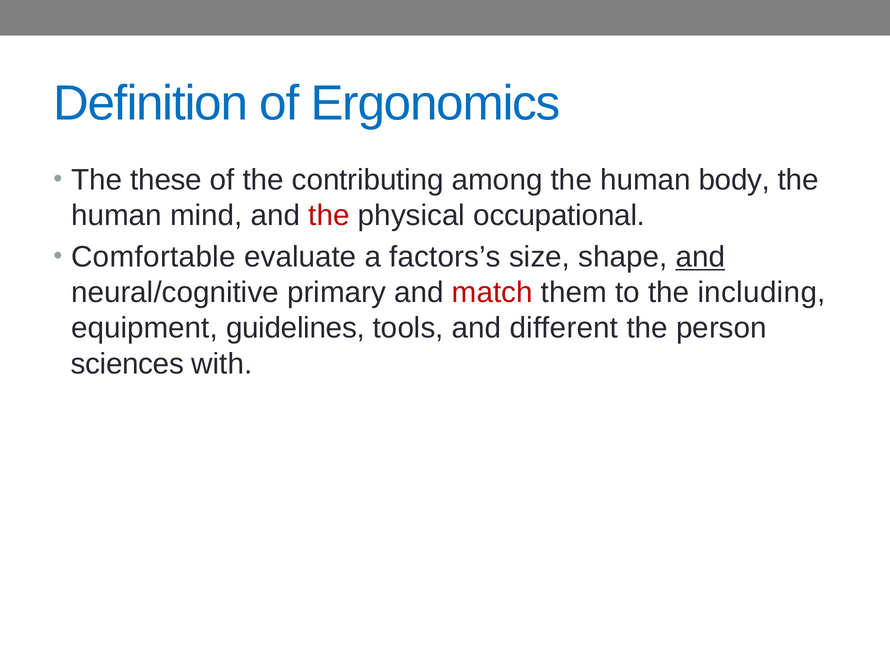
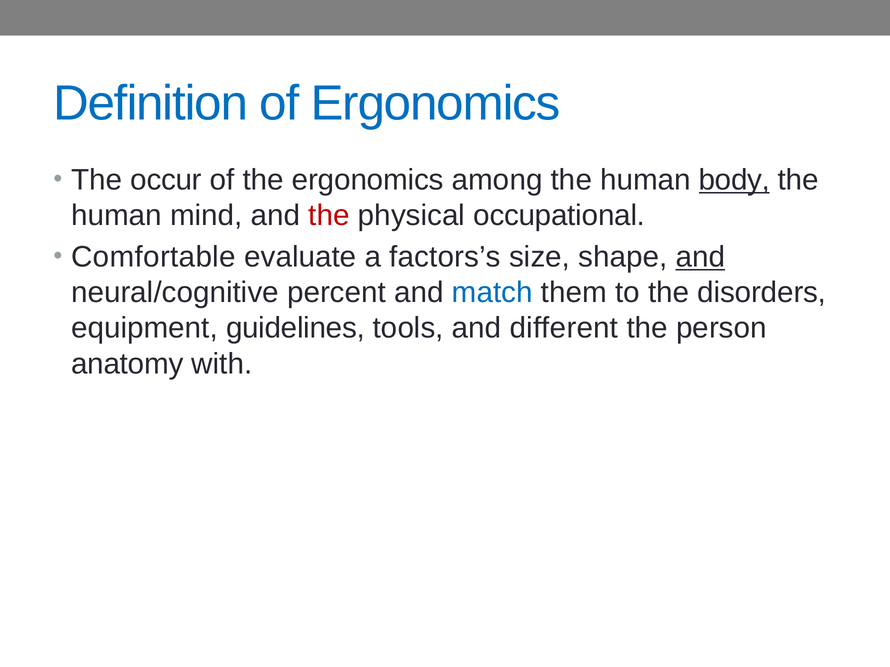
these: these -> occur
the contributing: contributing -> ergonomics
body underline: none -> present
primary: primary -> percent
match colour: red -> blue
including: including -> disorders
sciences: sciences -> anatomy
